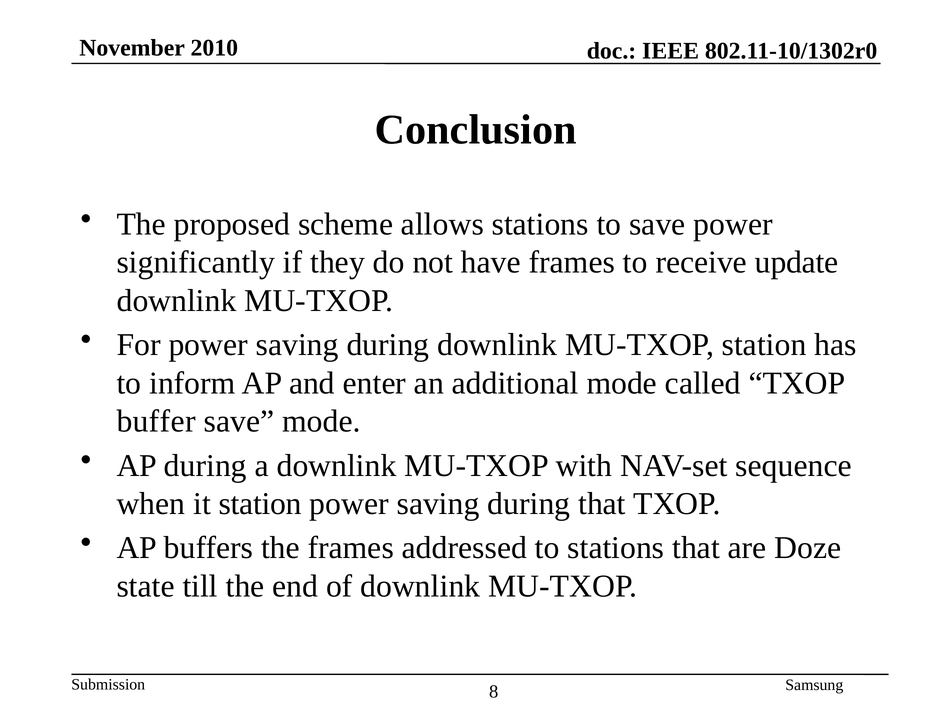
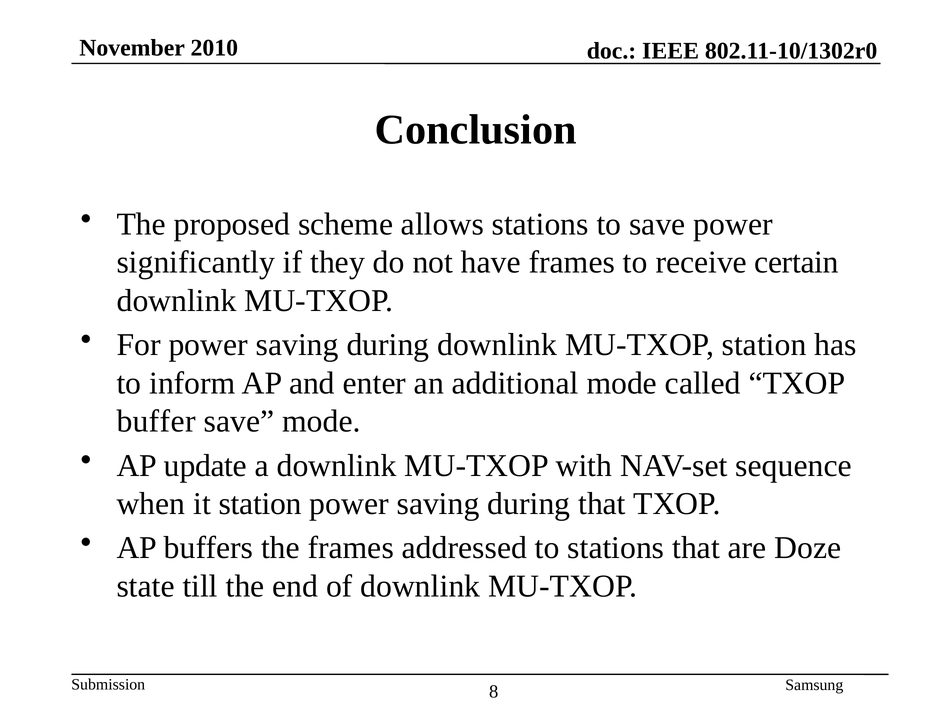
update: update -> certain
AP during: during -> update
